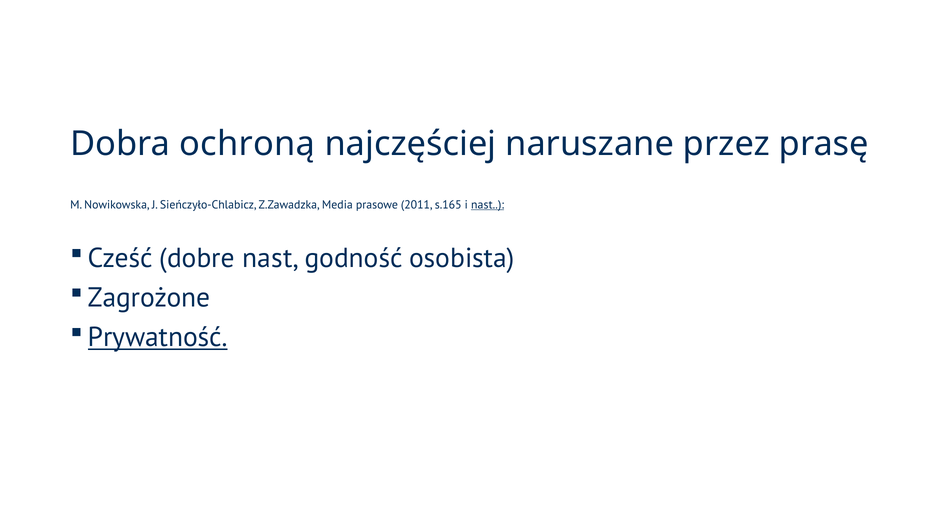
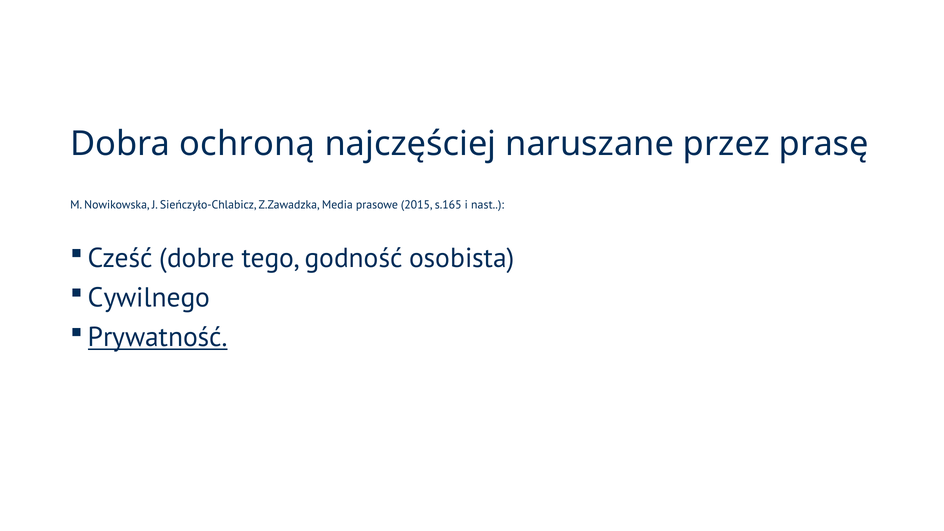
2011: 2011 -> 2015
nast at (488, 205) underline: present -> none
dobre nast: nast -> tego
Zagrożone: Zagrożone -> Cywilnego
